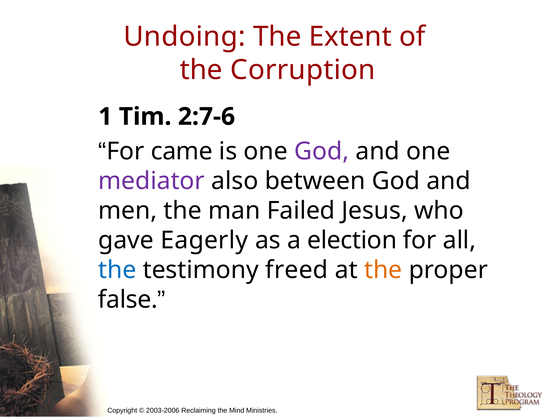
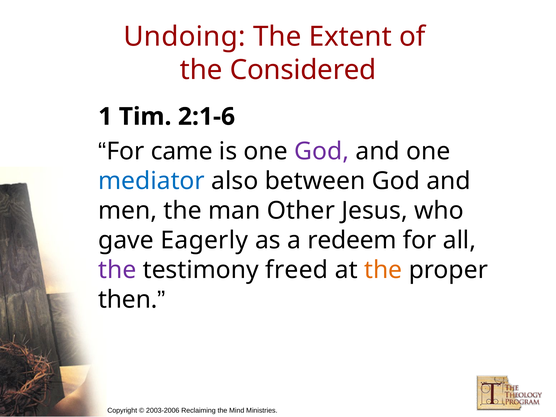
Corruption: Corruption -> Considered
2:7-6: 2:7-6 -> 2:1-6
mediator colour: purple -> blue
Failed: Failed -> Other
election: election -> redeem
the at (117, 270) colour: blue -> purple
false: false -> then
